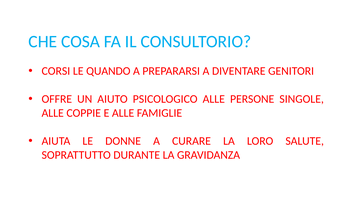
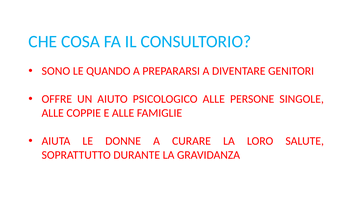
CORSI: CORSI -> SONO
